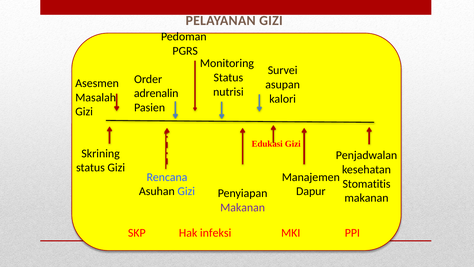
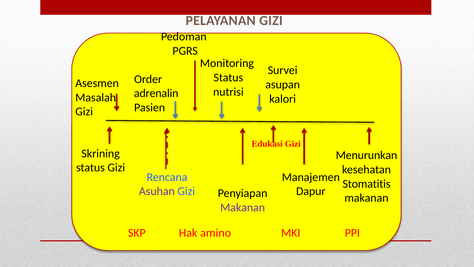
Penjadwalan: Penjadwalan -> Menurunkan
Asuhan colour: black -> purple
infeksi: infeksi -> amino
